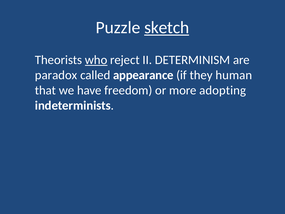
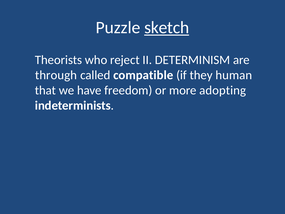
who underline: present -> none
paradox: paradox -> through
appearance: appearance -> compatible
